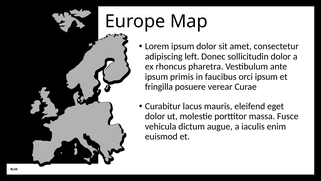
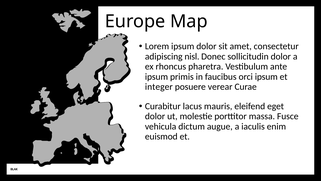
left: left -> nisl
fringilla: fringilla -> integer
